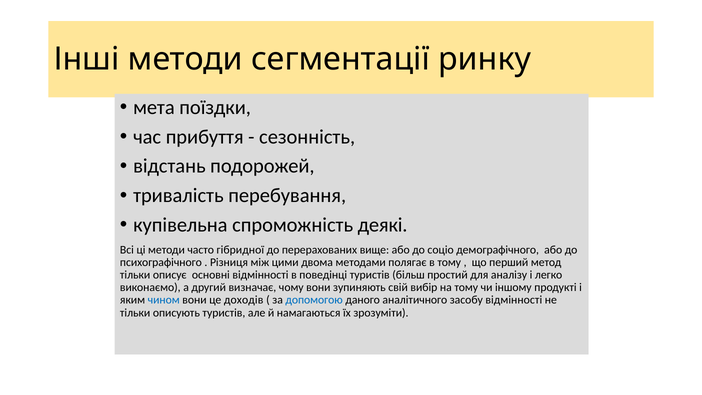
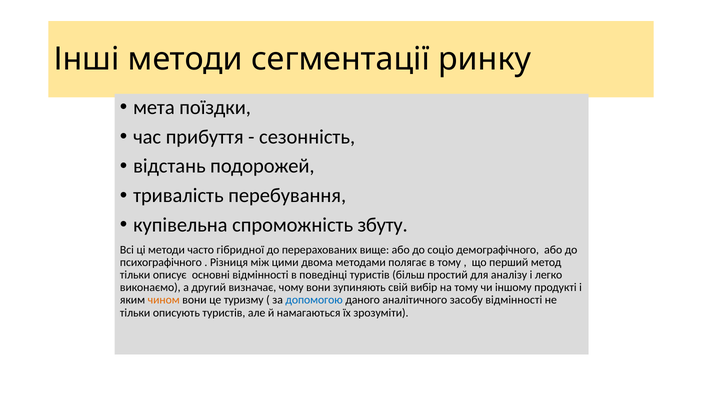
деякі: деякі -> збуту
чином colour: blue -> orange
доходів: доходів -> туризму
